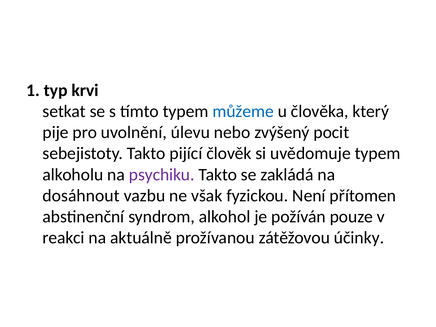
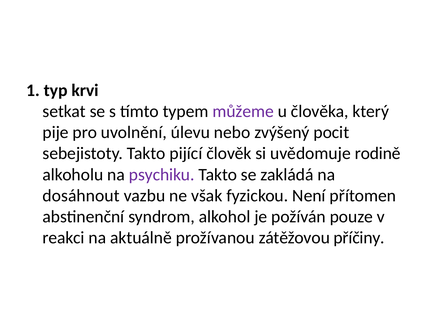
můžeme colour: blue -> purple
uvědomuje typem: typem -> rodině
účinky: účinky -> příčiny
